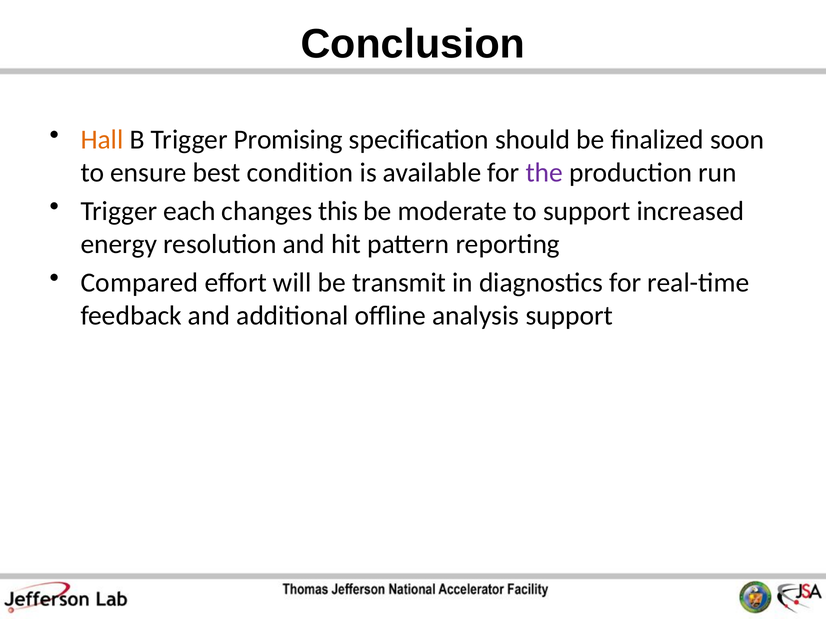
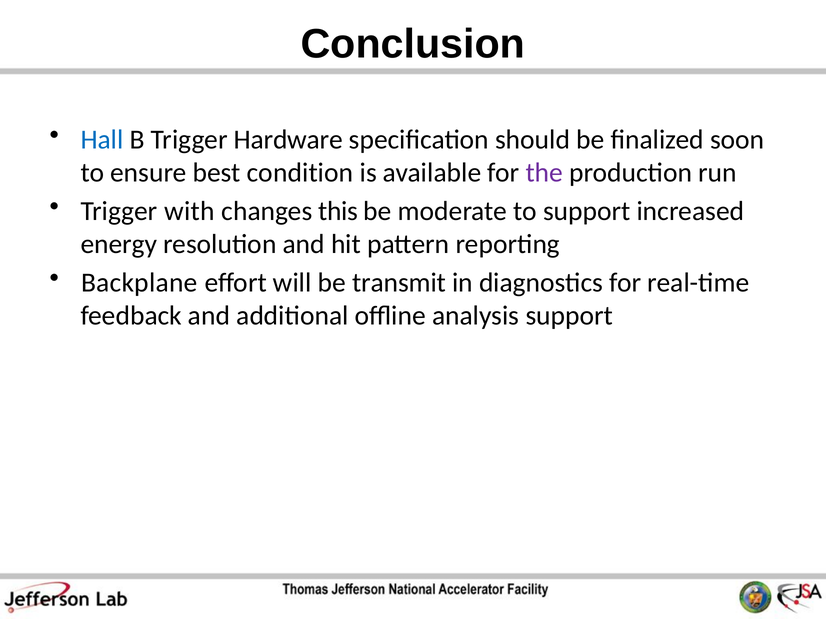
Hall colour: orange -> blue
Promising: Promising -> Hardware
each: each -> with
Compared: Compared -> Backplane
